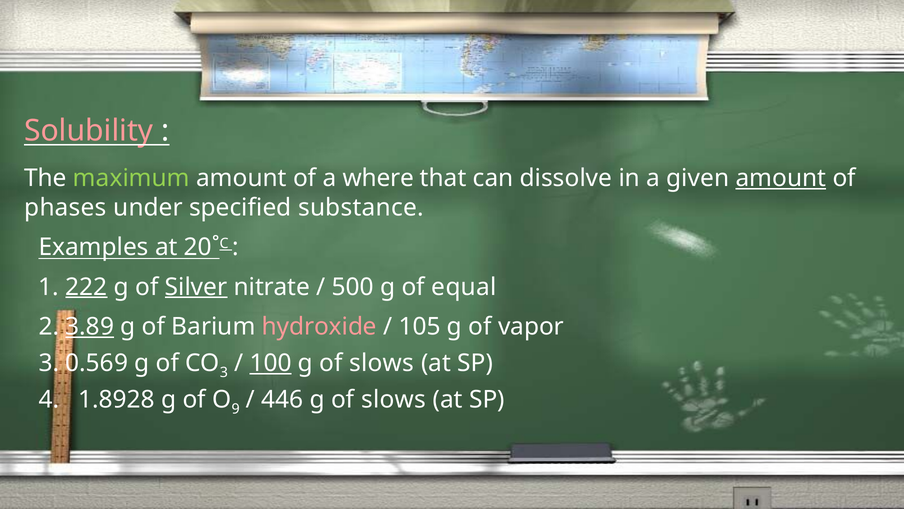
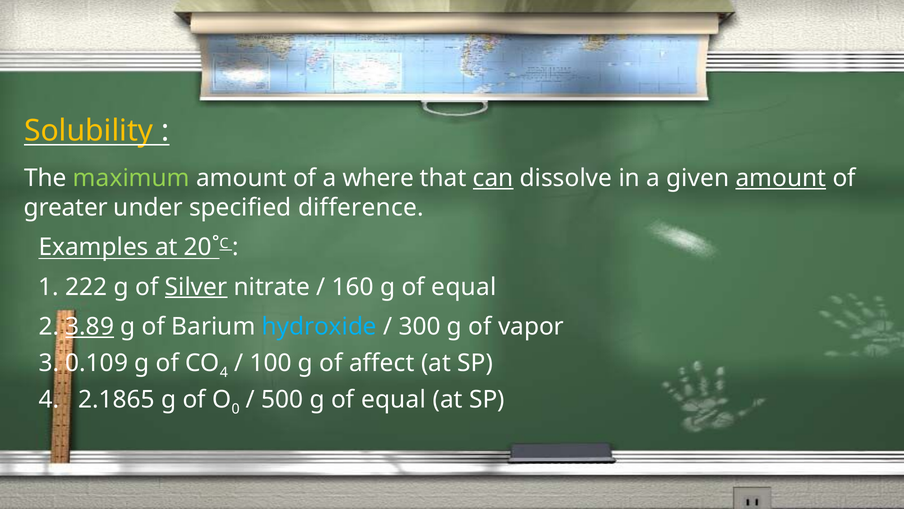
Solubility colour: pink -> yellow
can underline: none -> present
phases: phases -> greater
substance: substance -> difference
222 underline: present -> none
500: 500 -> 160
hydroxide colour: pink -> light blue
105: 105 -> 300
0.569: 0.569 -> 0.109
3 at (224, 372): 3 -> 4
100 underline: present -> none
slows at (382, 363): slows -> affect
1.8928: 1.8928 -> 2.1865
9: 9 -> 0
446: 446 -> 500
slows at (394, 399): slows -> equal
